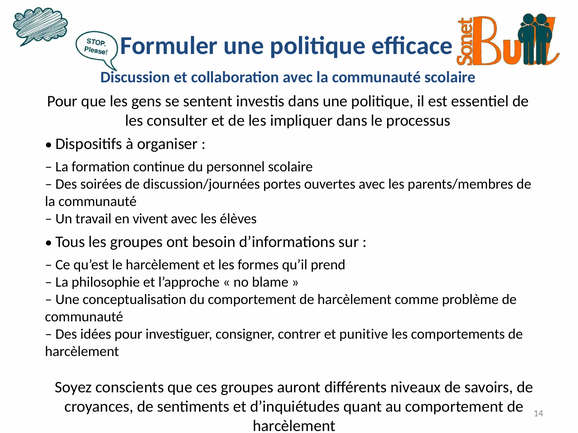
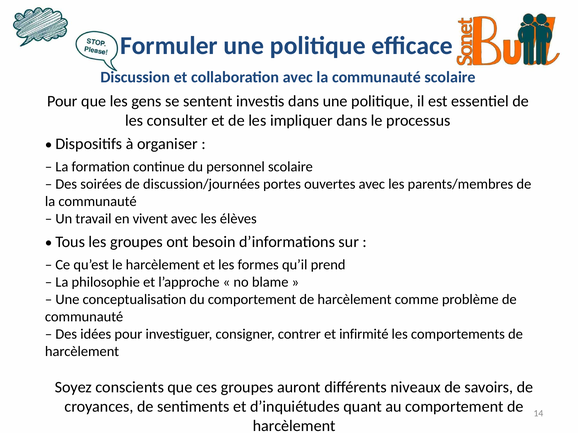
punitive: punitive -> infirmité
